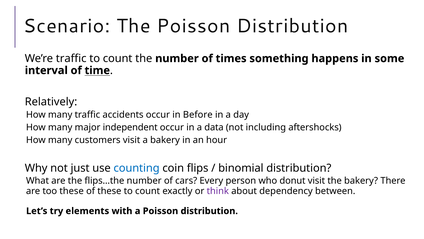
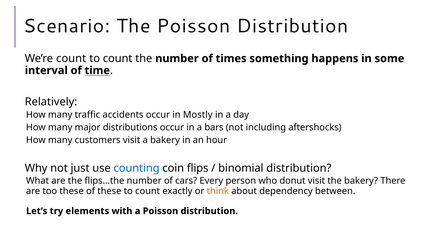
We’re traffic: traffic -> count
Before: Before -> Mostly
independent: independent -> distributions
data: data -> bars
think colour: purple -> orange
